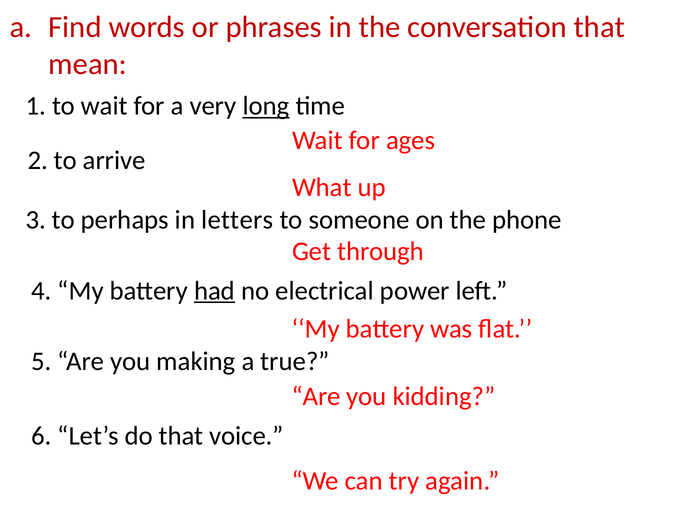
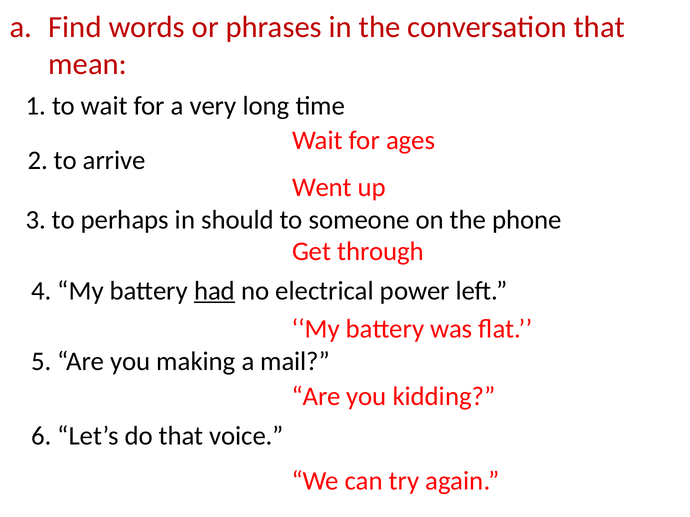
long underline: present -> none
What: What -> Went
letters: letters -> should
true: true -> mail
